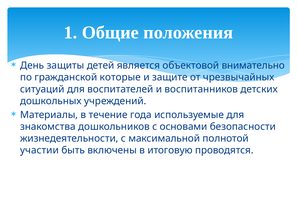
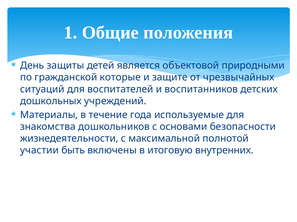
внимательно: внимательно -> природными
проводятся: проводятся -> внутренних
